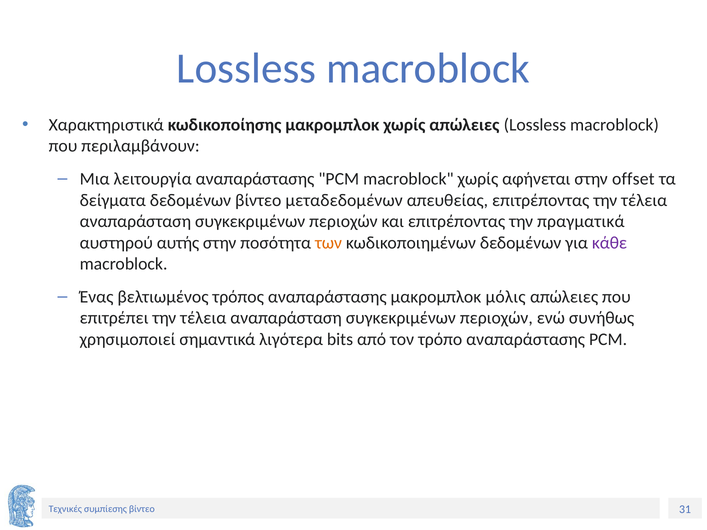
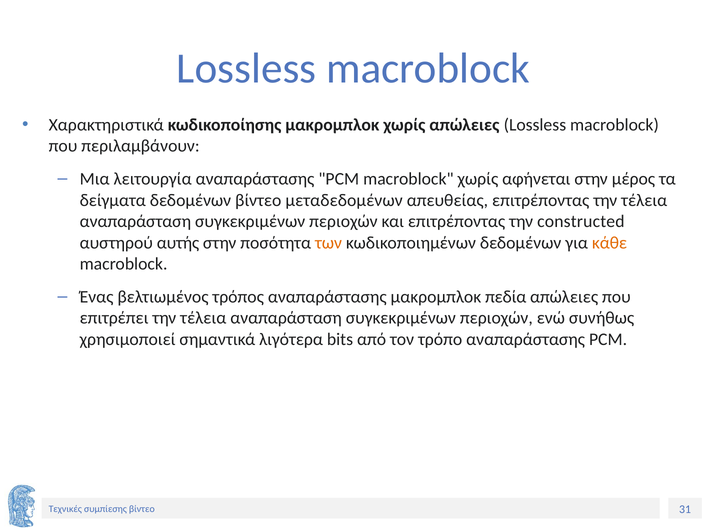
offset: offset -> μέρος
πραγματικά: πραγματικά -> constructed
κάθε colour: purple -> orange
μόλις: μόλις -> πεδία
